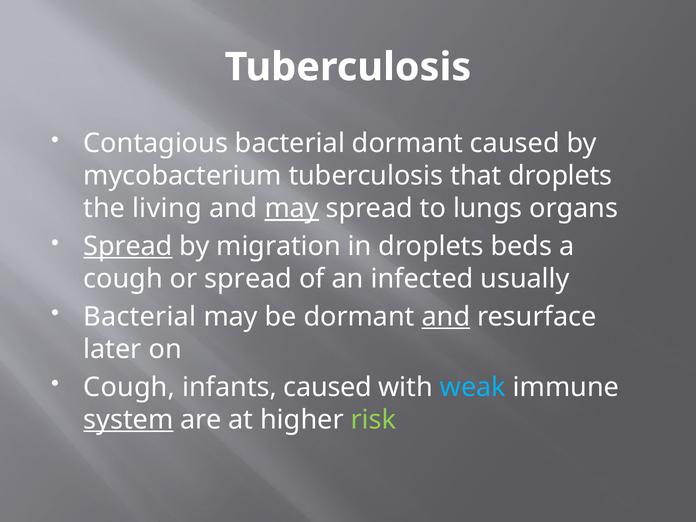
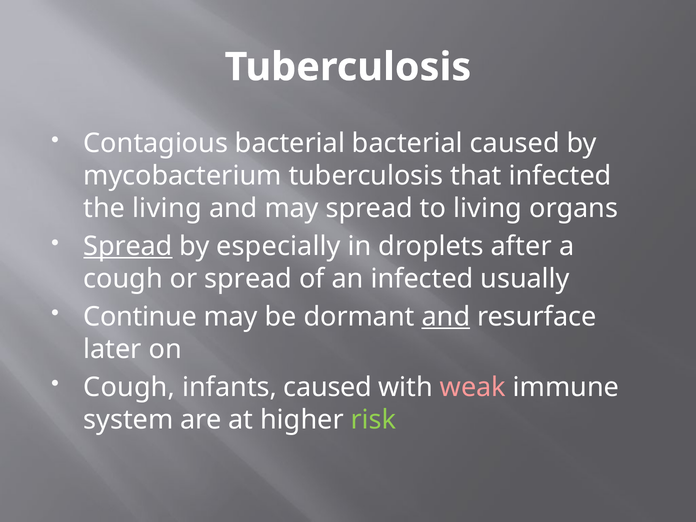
bacterial dormant: dormant -> bacterial
that droplets: droplets -> infected
may at (292, 208) underline: present -> none
to lungs: lungs -> living
migration: migration -> especially
beds: beds -> after
Bacterial at (140, 317): Bacterial -> Continue
weak colour: light blue -> pink
system underline: present -> none
